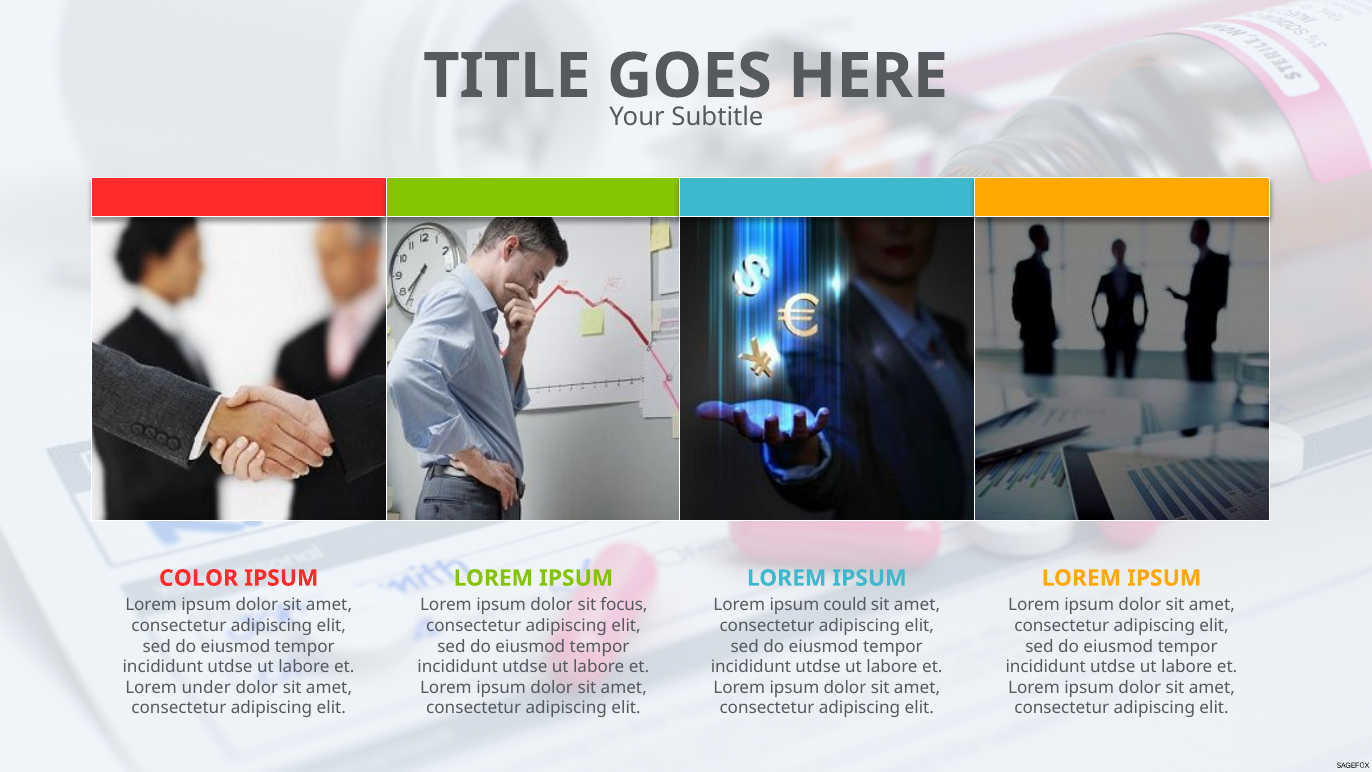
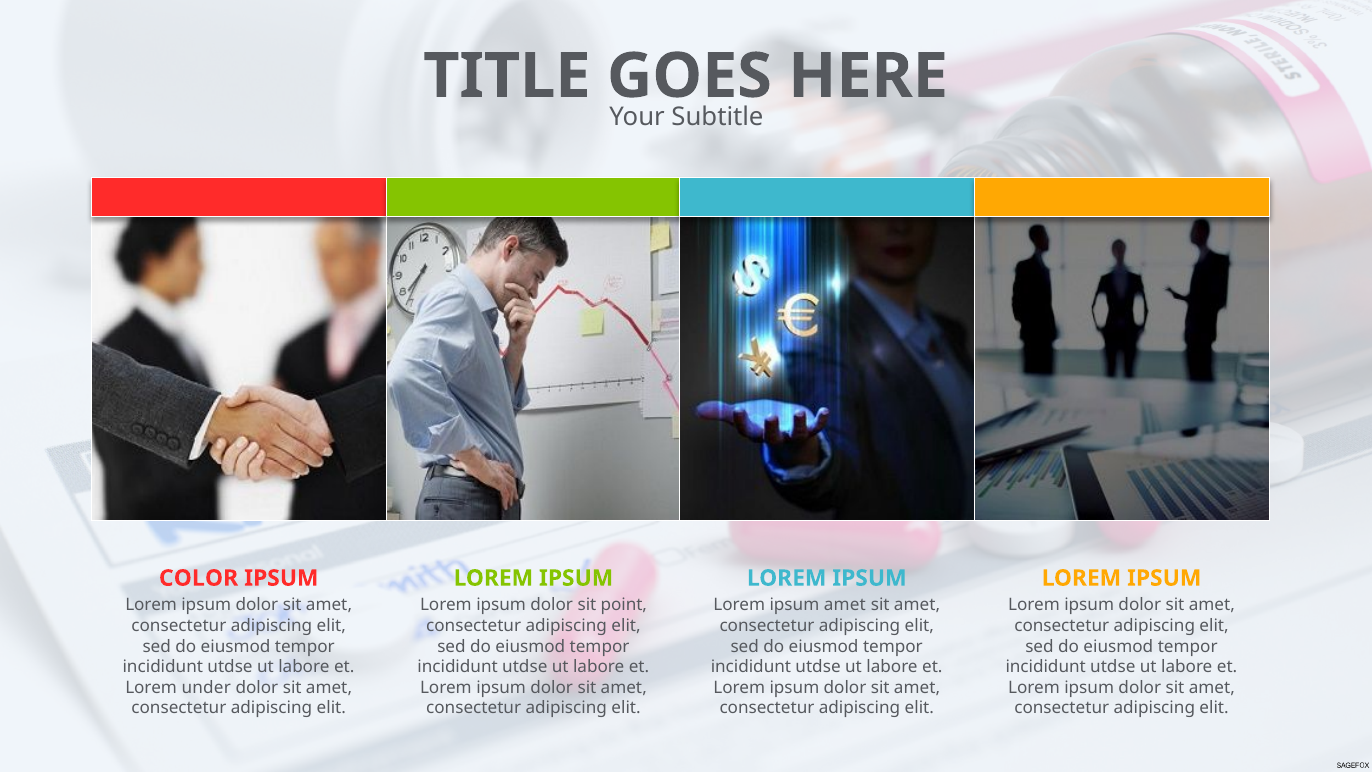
focus: focus -> point
ipsum could: could -> amet
